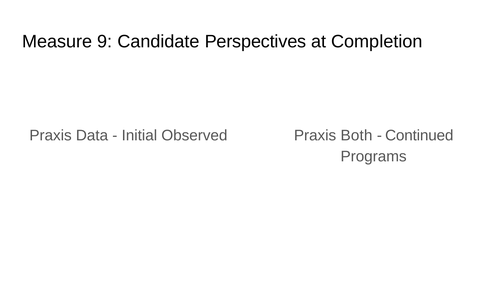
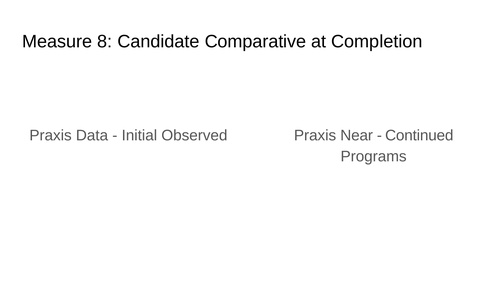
9: 9 -> 8
Perspectives: Perspectives -> Comparative
Both: Both -> Near
